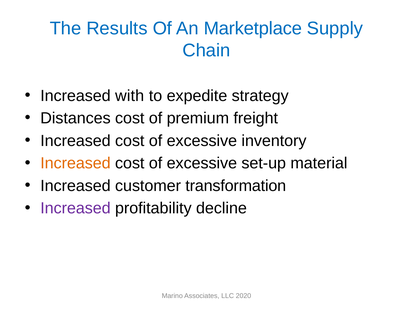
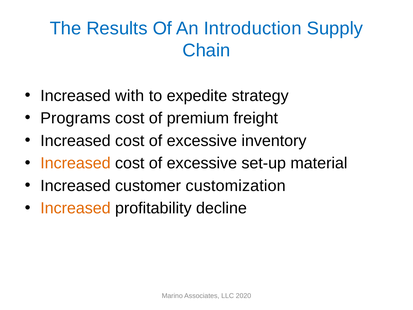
Marketplace: Marketplace -> Introduction
Distances: Distances -> Programs
transformation: transformation -> customization
Increased at (75, 208) colour: purple -> orange
